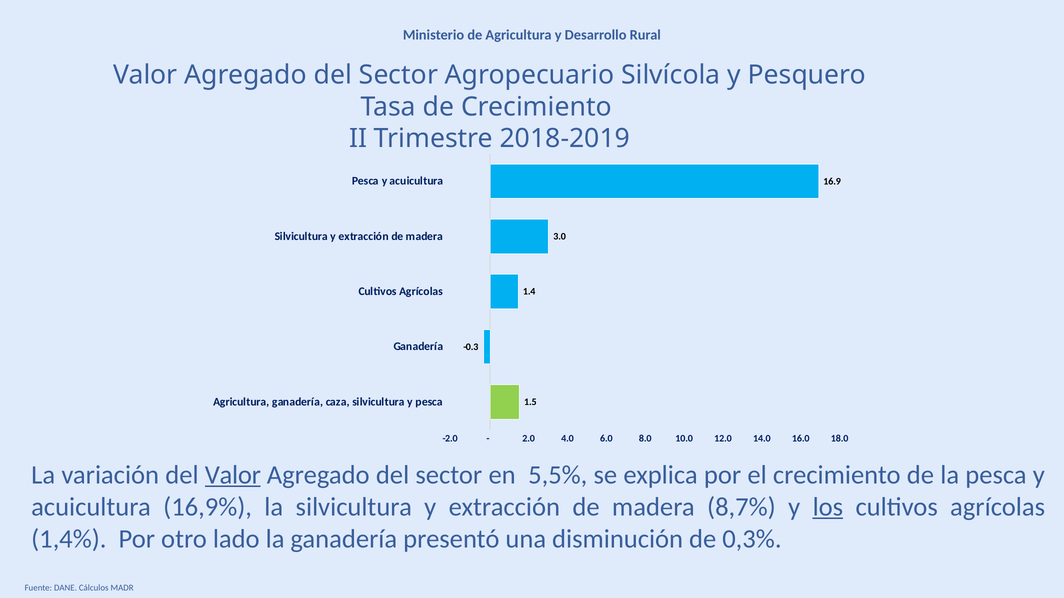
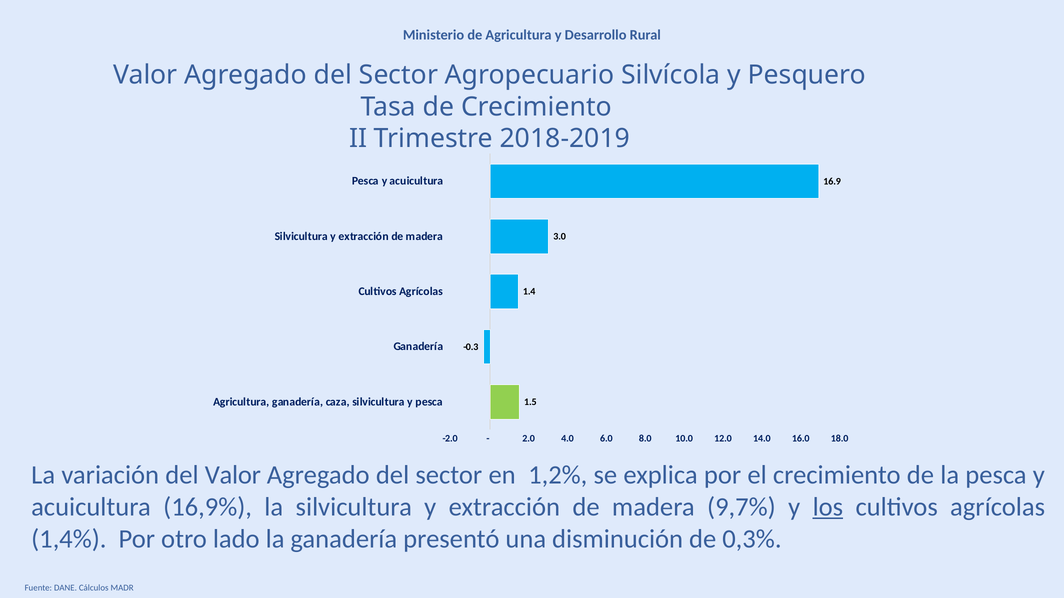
Valor at (233, 475) underline: present -> none
5,5%: 5,5% -> 1,2%
8,7%: 8,7% -> 9,7%
